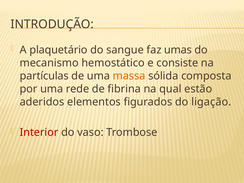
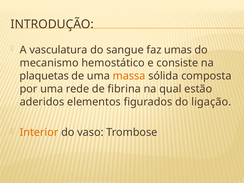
plaquetário: plaquetário -> vasculatura
partículas: partículas -> plaquetas
Interior colour: red -> orange
